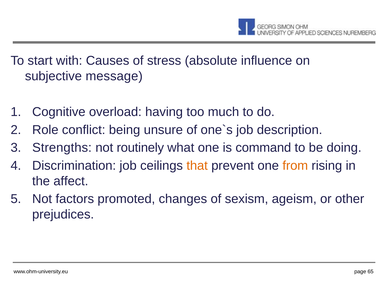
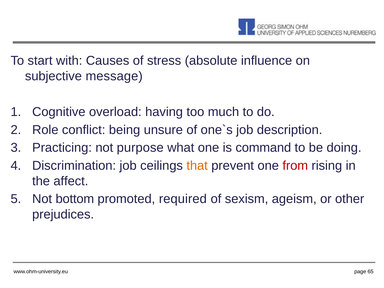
Strengths: Strengths -> Practicing
routinely: routinely -> purpose
from colour: orange -> red
factors: factors -> bottom
changes: changes -> required
